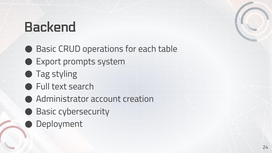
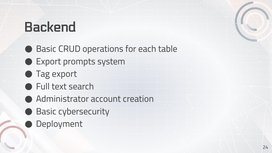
Tag styling: styling -> export
